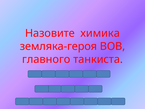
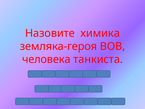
главного: главного -> человека
